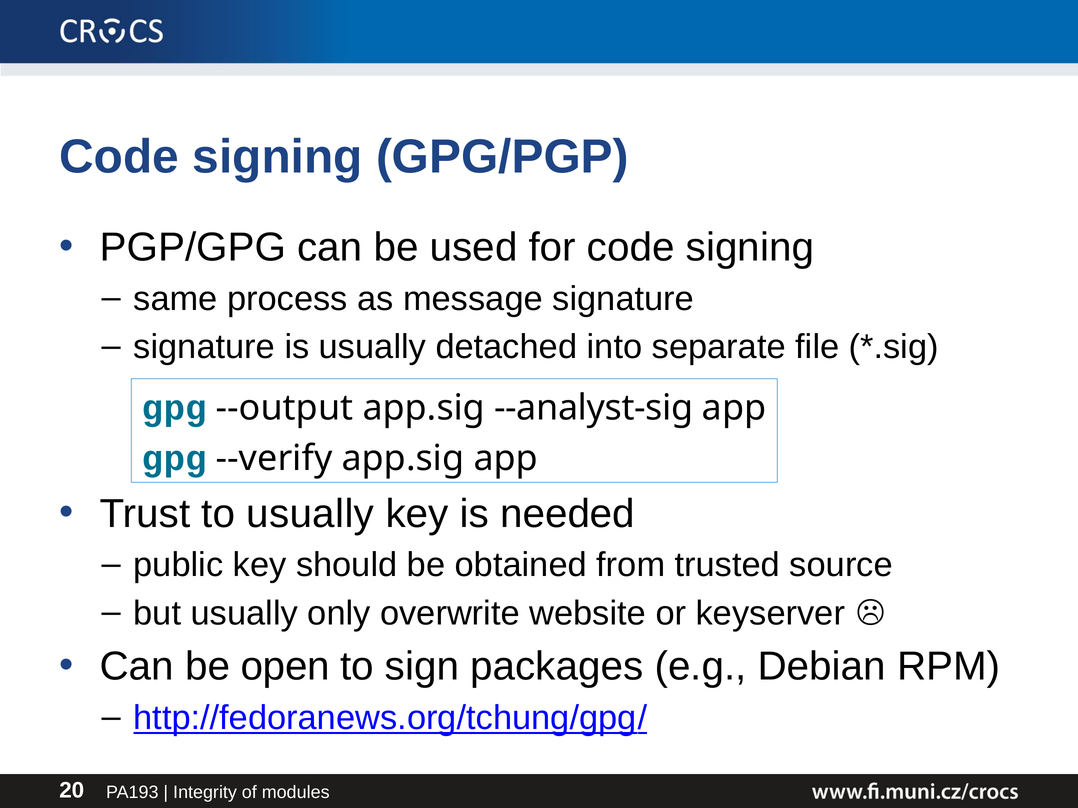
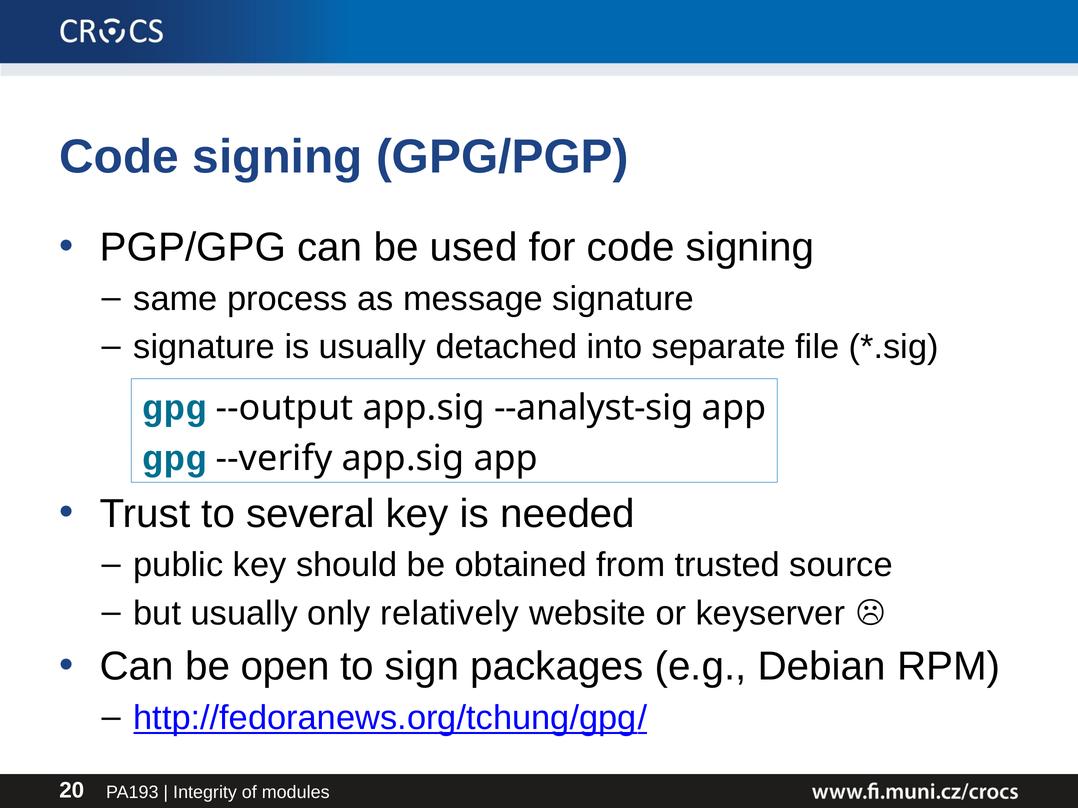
to usually: usually -> several
overwrite: overwrite -> relatively
